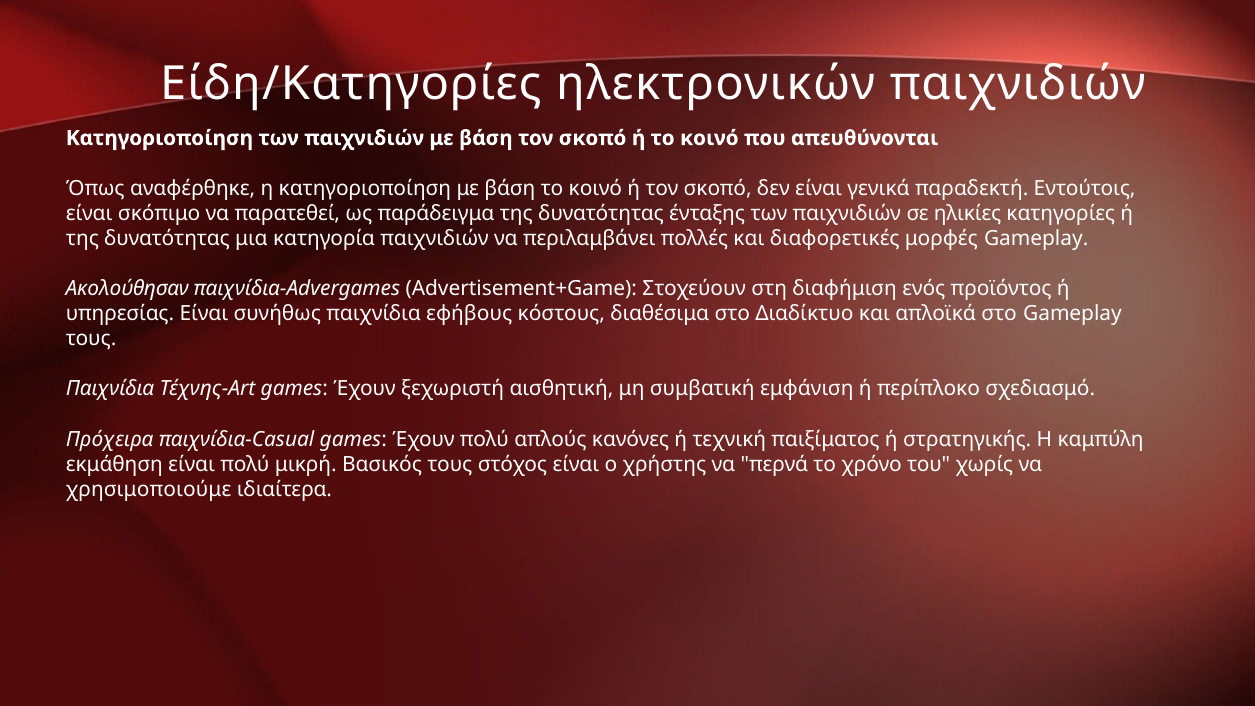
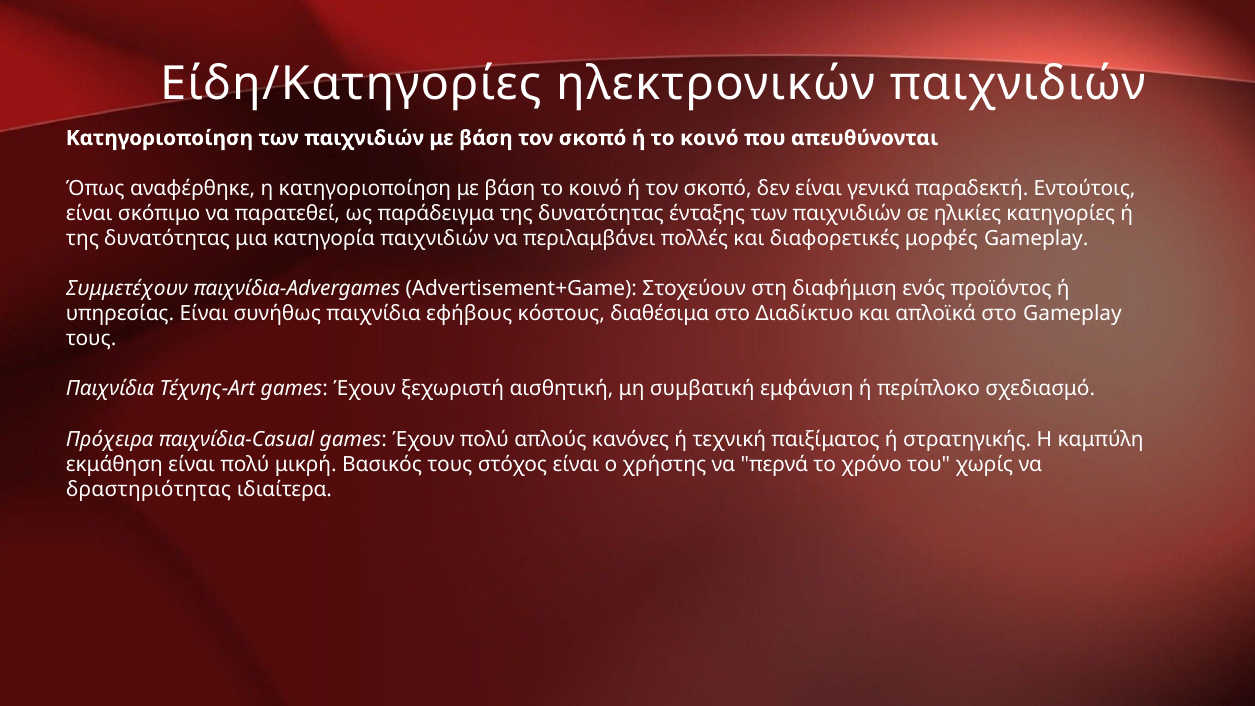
Ακολούθησαν: Ακολούθησαν -> Συμμετέχουν
χρησιμοποιούμε: χρησιμοποιούμε -> δραστηριότητας
